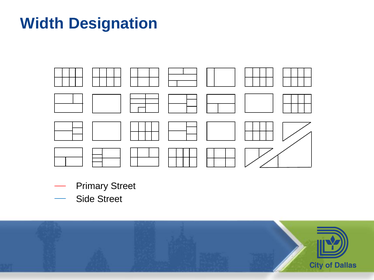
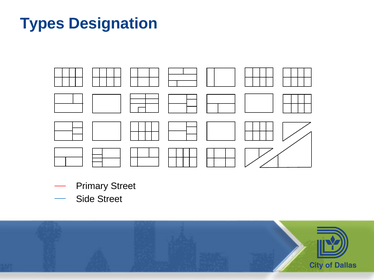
Width: Width -> Types
